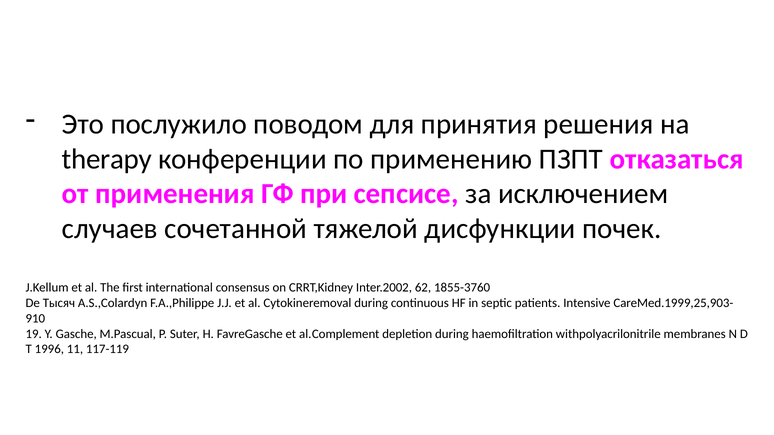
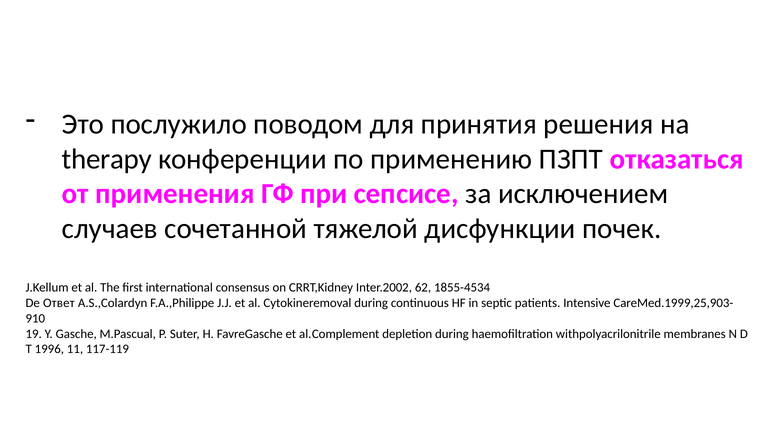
1855-3760: 1855-3760 -> 1855-4534
Тысяч: Тысяч -> Ответ
